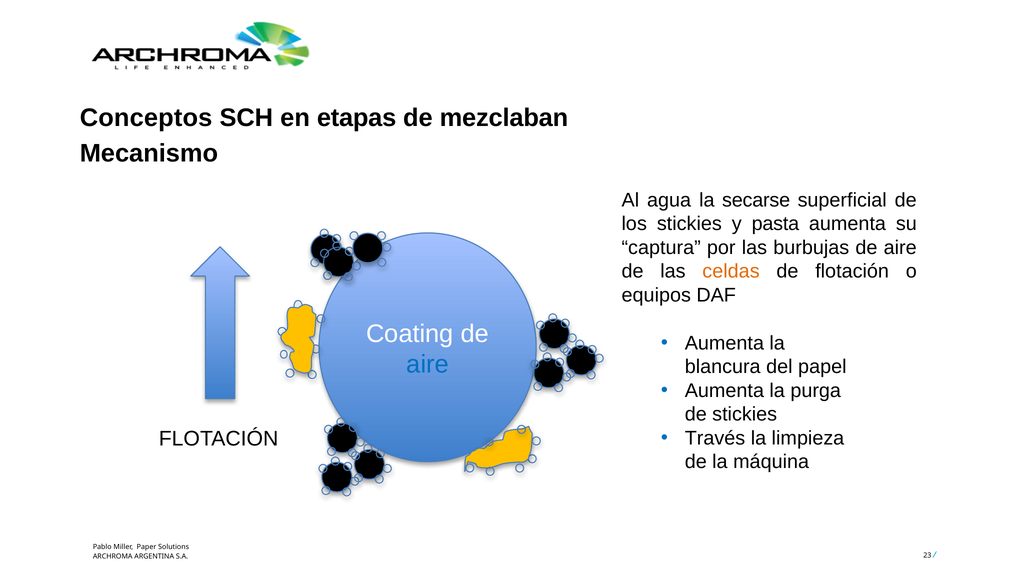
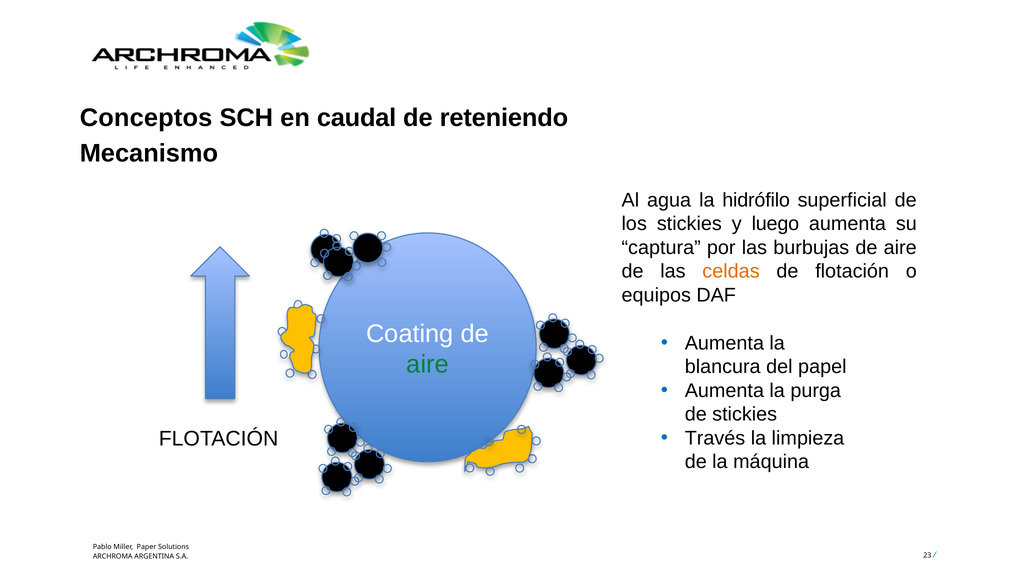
etapas: etapas -> caudal
mezclaban: mezclaban -> reteniendo
secarse: secarse -> hidrófilo
pasta: pasta -> luego
aire at (428, 364) colour: blue -> green
